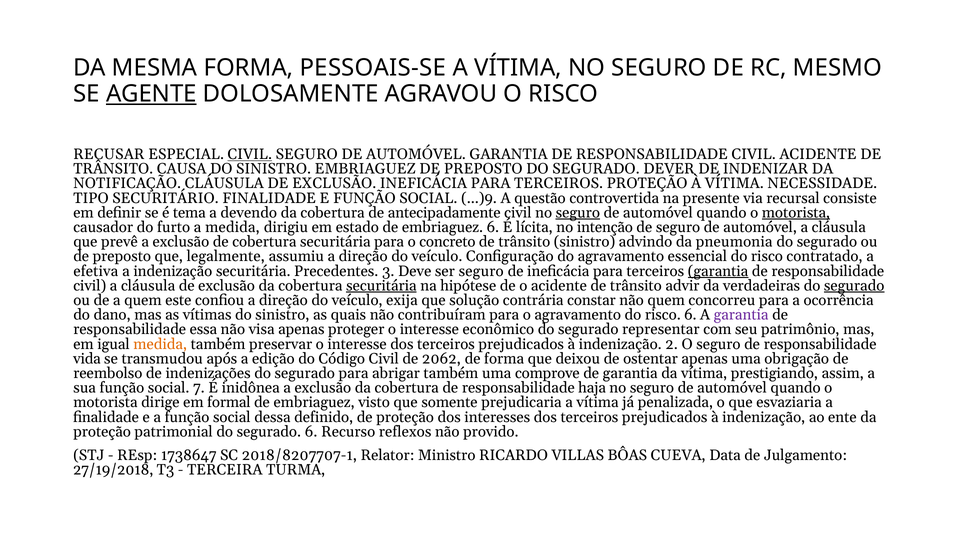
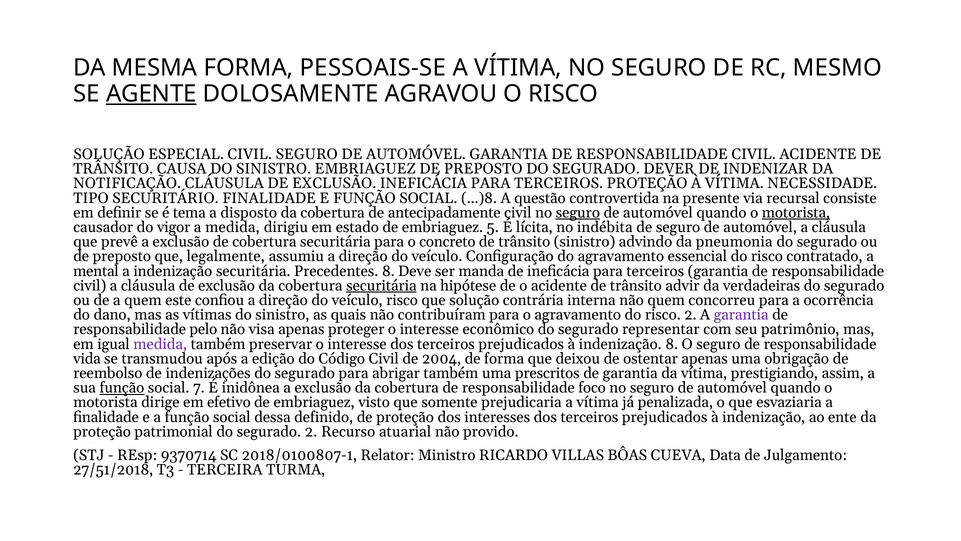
RECUSAR at (109, 154): RECUSAR -> SOLUÇÃO
CIVIL at (250, 154) underline: present -> none
...)9: ...)9 -> ...)8
devendo: devendo -> disposto
furto: furto -> vigor
embriaguez 6: 6 -> 5
intenção: intenção -> indébita
efetiva: efetiva -> mental
Precedentes 3: 3 -> 8
ser seguro: seguro -> manda
garantia at (718, 271) underline: present -> none
segurado at (854, 285) underline: present -> none
veículo exija: exija -> risco
constar: constar -> interna
risco 6: 6 -> 2
essa: essa -> pelo
medida at (160, 344) colour: orange -> purple
indenização 2: 2 -> 8
2062: 2062 -> 2004
comprove: comprove -> prescritos
função at (122, 388) underline: none -> present
haja: haja -> foco
formal: formal -> efetivo
segurado 6: 6 -> 2
reflexos: reflexos -> atuarial
1738647: 1738647 -> 9370714
2018/8207707-1: 2018/8207707-1 -> 2018/0100807-1
27/19/2018: 27/19/2018 -> 27/51/2018
